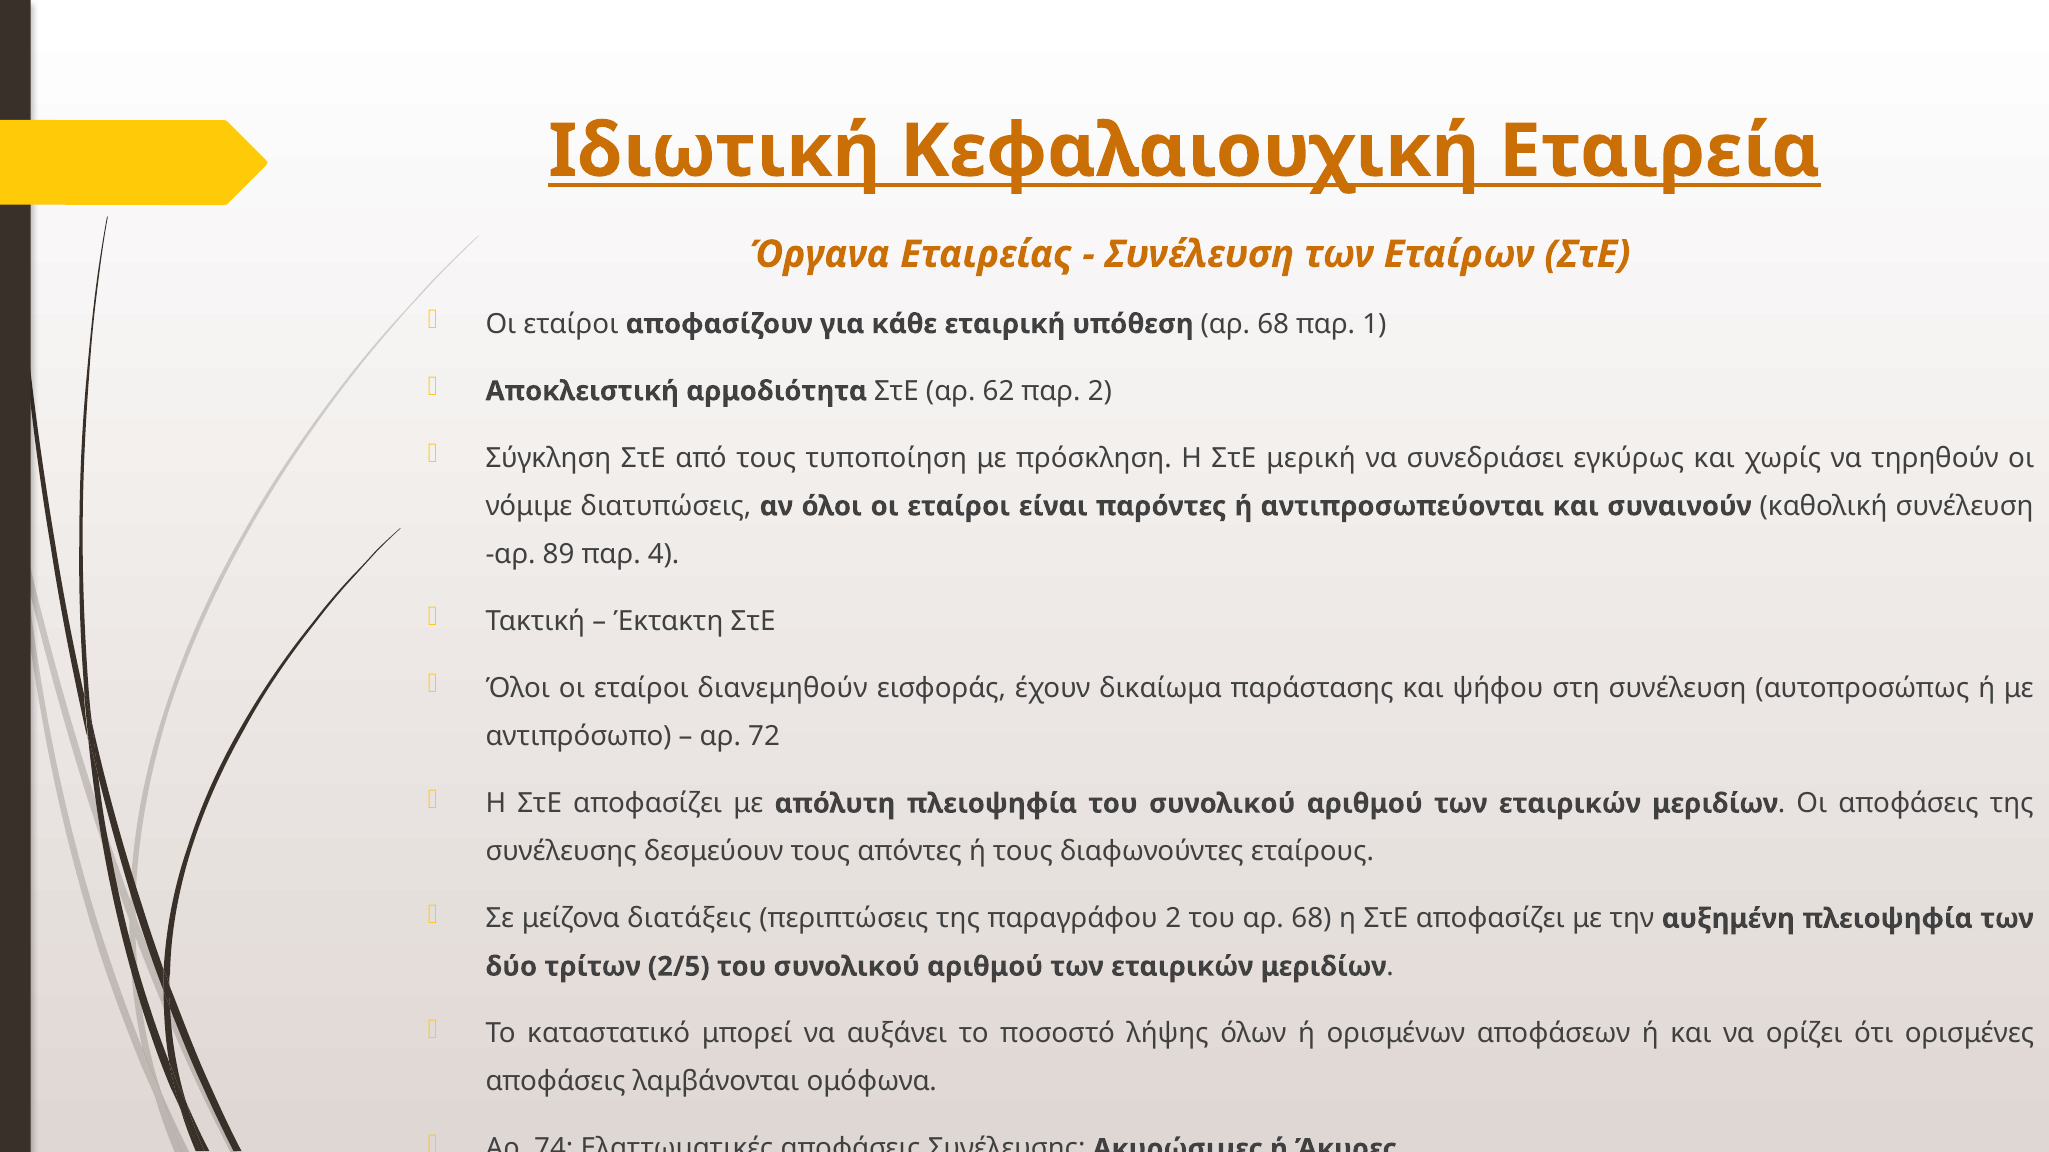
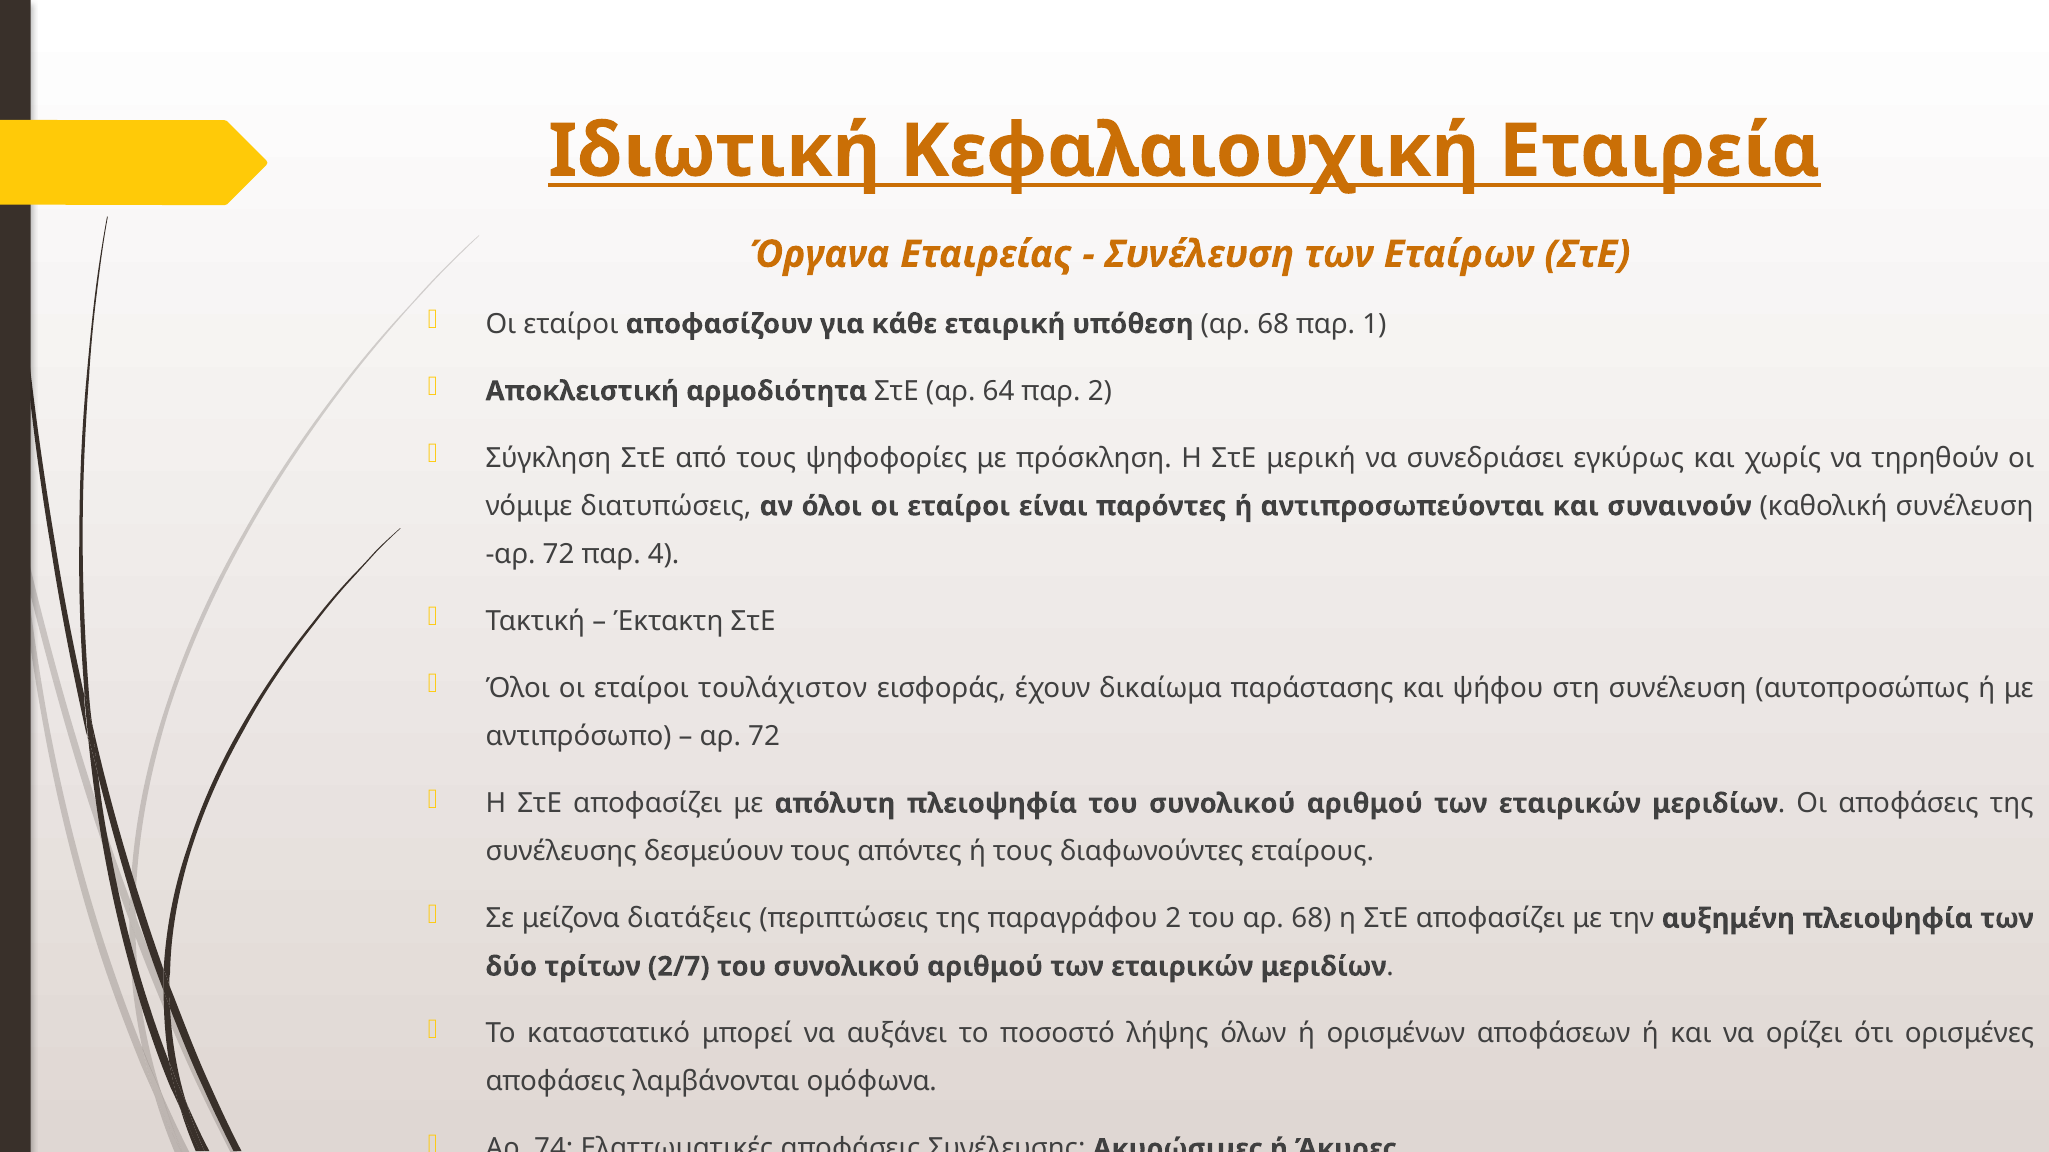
62: 62 -> 64
τυποποίηση: τυποποίηση -> ψηφοφορίες
89 at (559, 554): 89 -> 72
διανεμηθούν: διανεμηθούν -> τουλάχιστον
2/5: 2/5 -> 2/7
